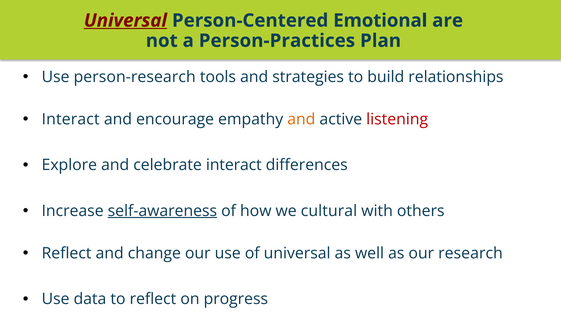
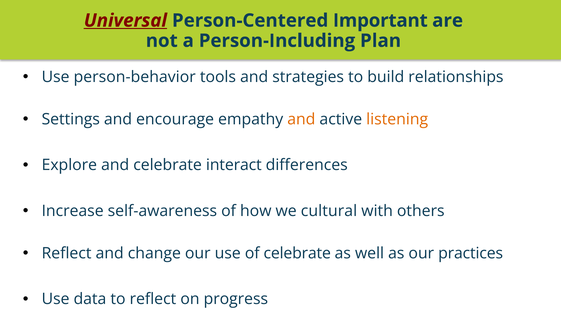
Emotional: Emotional -> Important
Person-Practices: Person-Practices -> Person-Including
person-research: person-research -> person-behavior
Interact at (71, 120): Interact -> Settings
listening colour: red -> orange
self-awareness underline: present -> none
of universal: universal -> celebrate
research: research -> practices
